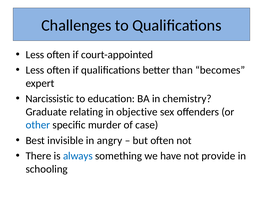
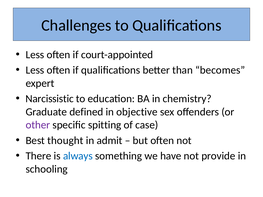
relating: relating -> defined
other colour: blue -> purple
murder: murder -> spitting
invisible: invisible -> thought
angry: angry -> admit
